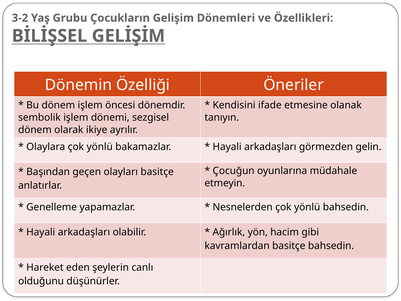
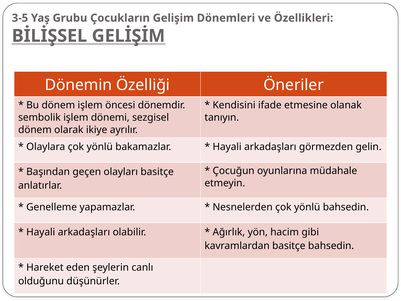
3-2: 3-2 -> 3-5
